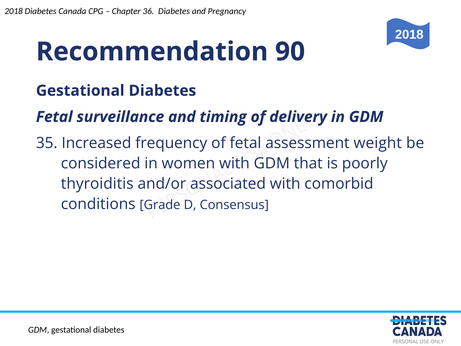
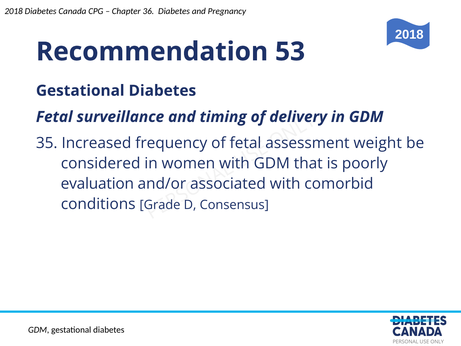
90: 90 -> 53
thyroiditis: thyroiditis -> evaluation
